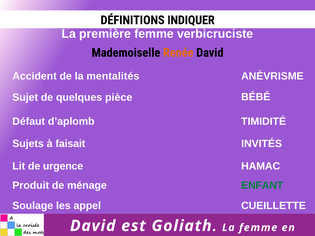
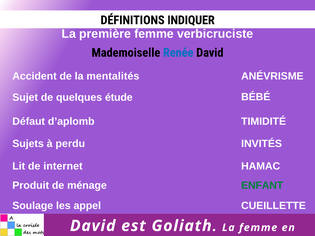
Renée colour: orange -> blue
pièce: pièce -> étude
faisait: faisait -> perdu
urgence: urgence -> internet
